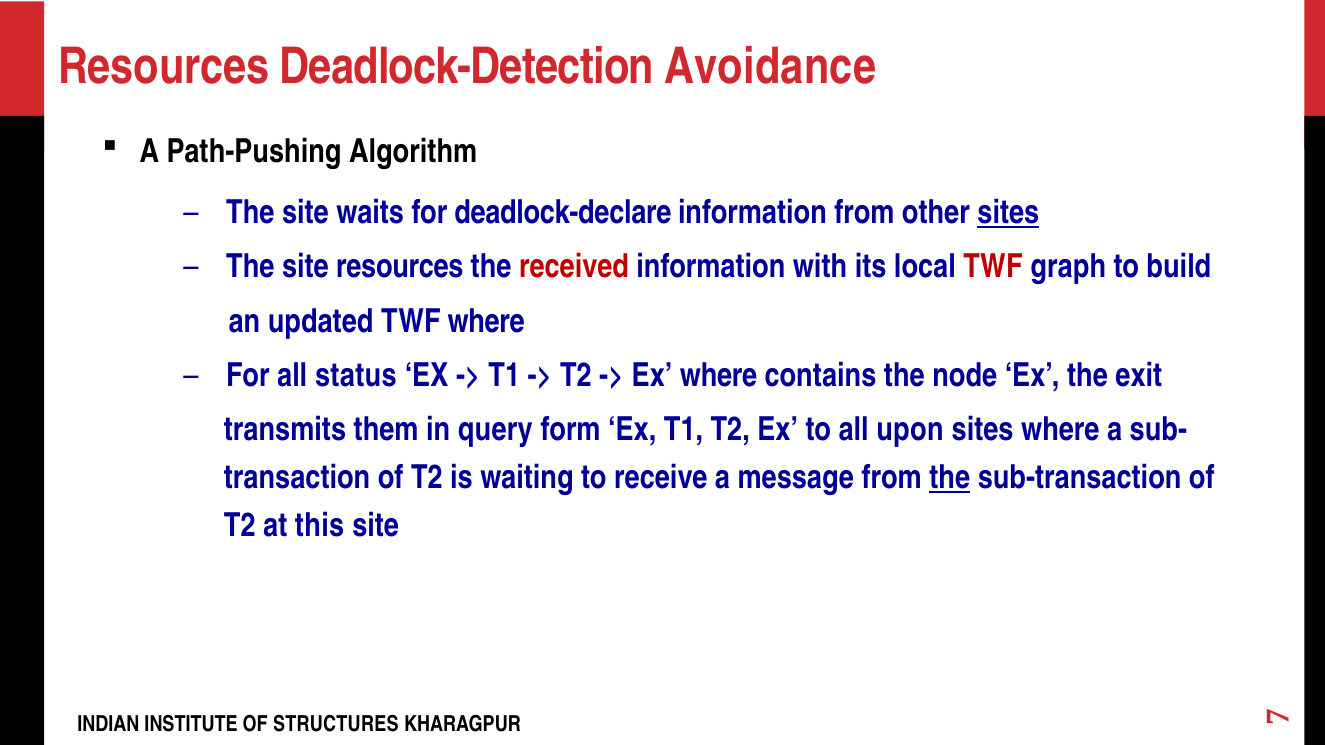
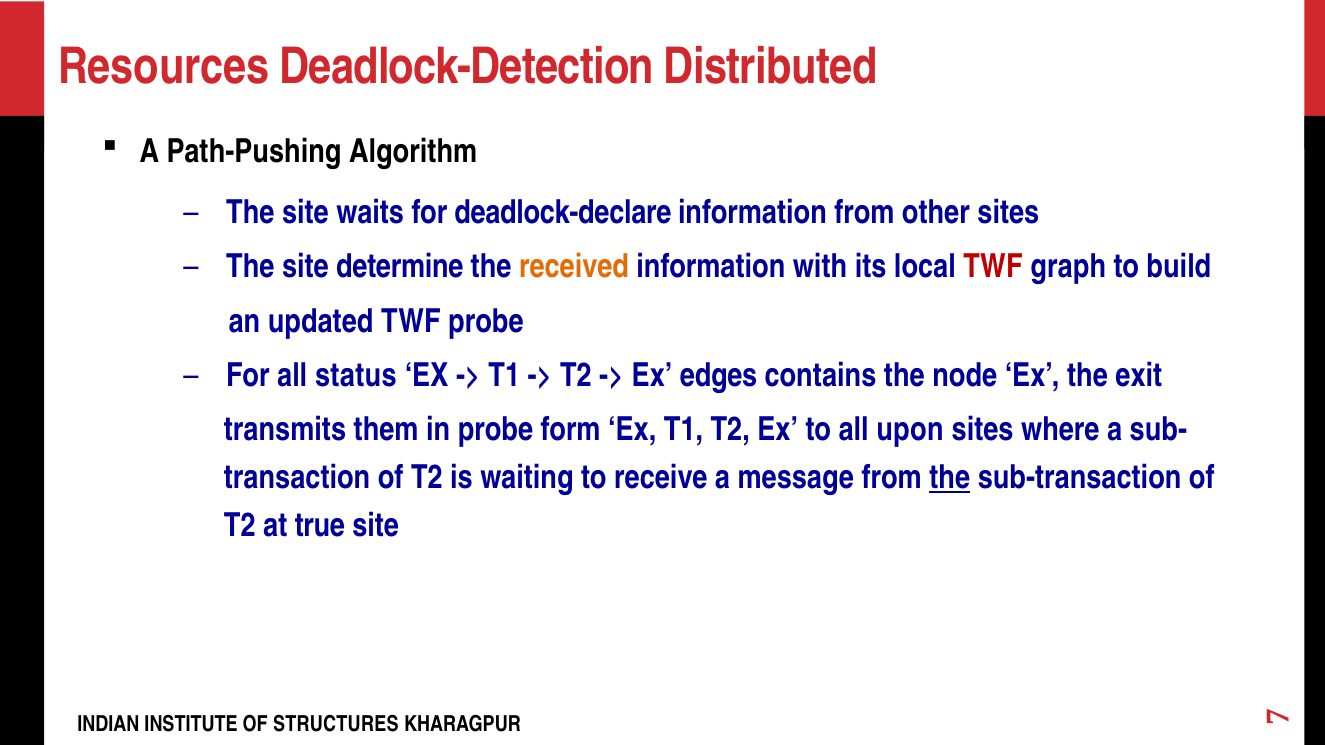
Avoidance: Avoidance -> Distributed
sites at (1008, 213) underline: present -> none
site resources: resources -> determine
received colour: red -> orange
TWF where: where -> probe
Ex where: where -> edges
in query: query -> probe
this: this -> true
